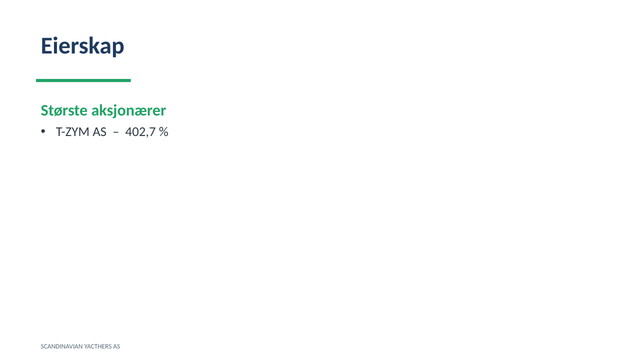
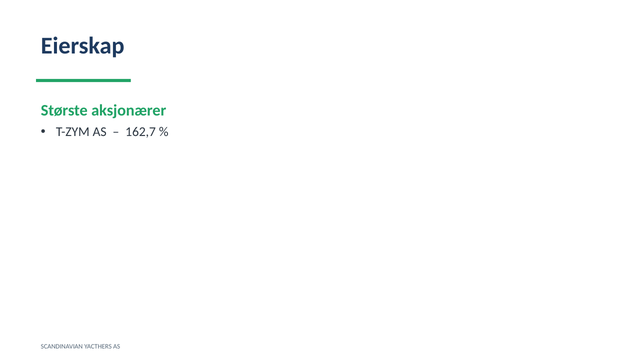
402,7: 402,7 -> 162,7
